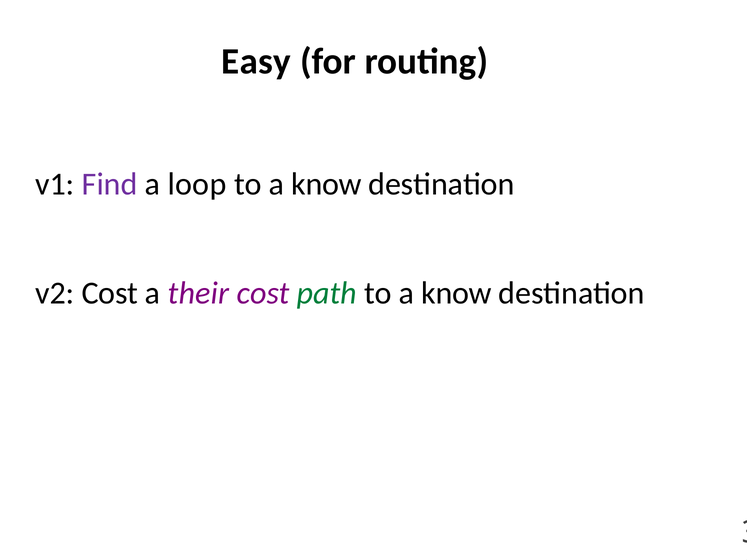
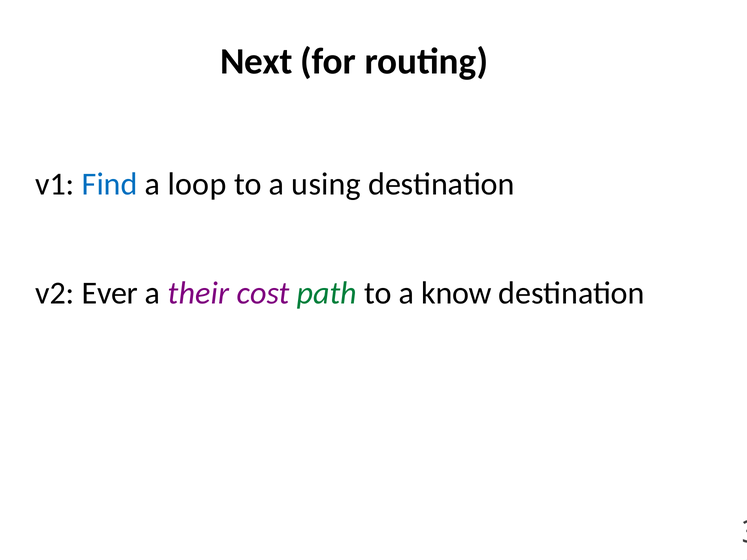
Easy: Easy -> Next
Find colour: purple -> blue
know at (326, 184): know -> using
v2 Cost: Cost -> Ever
